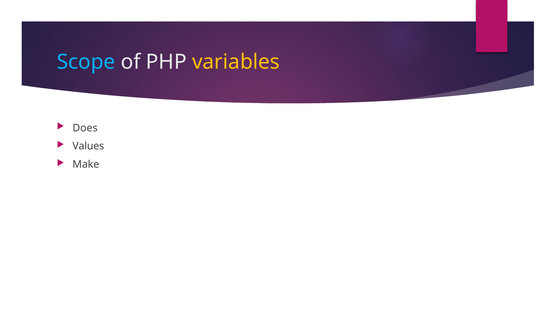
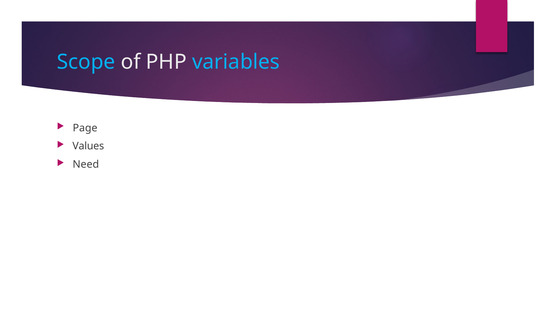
variables colour: yellow -> light blue
Does: Does -> Page
Make: Make -> Need
